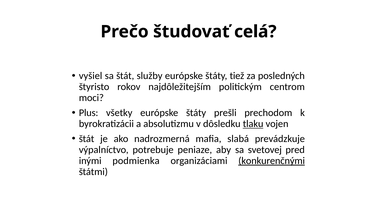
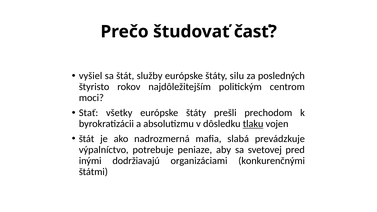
celá: celá -> časť
tiež: tiež -> silu
Plus: Plus -> Stať
podmienka: podmienka -> dodržiavajú
konkurenčnými underline: present -> none
